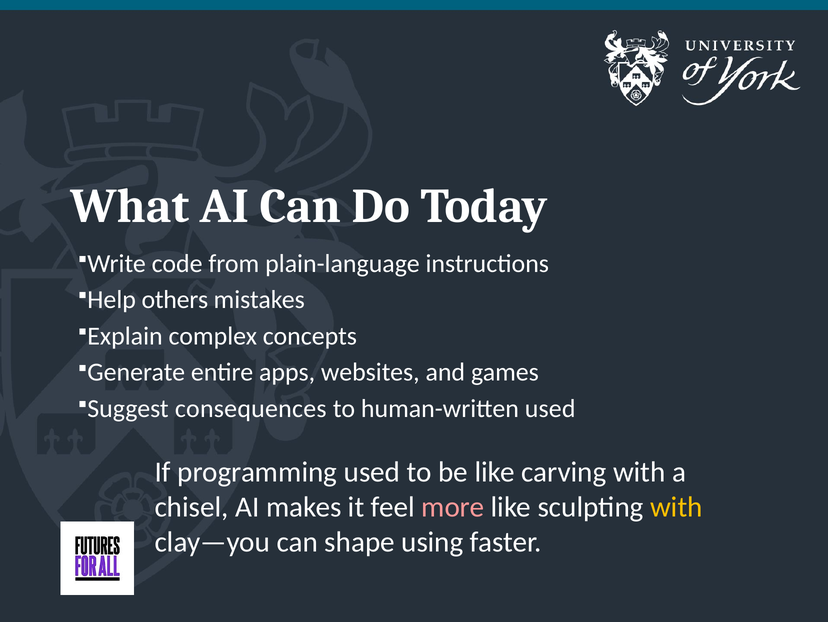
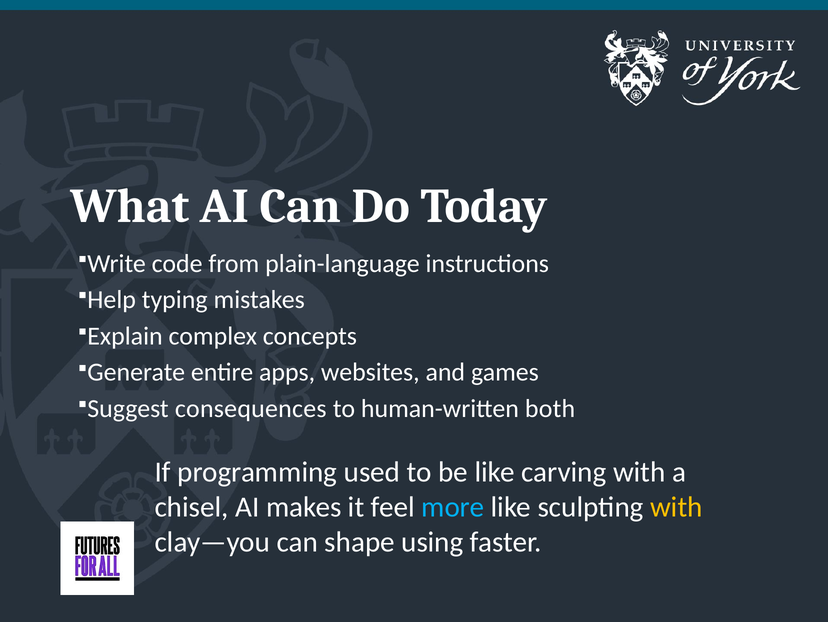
others: others -> typing
human-written used: used -> both
more colour: pink -> light blue
